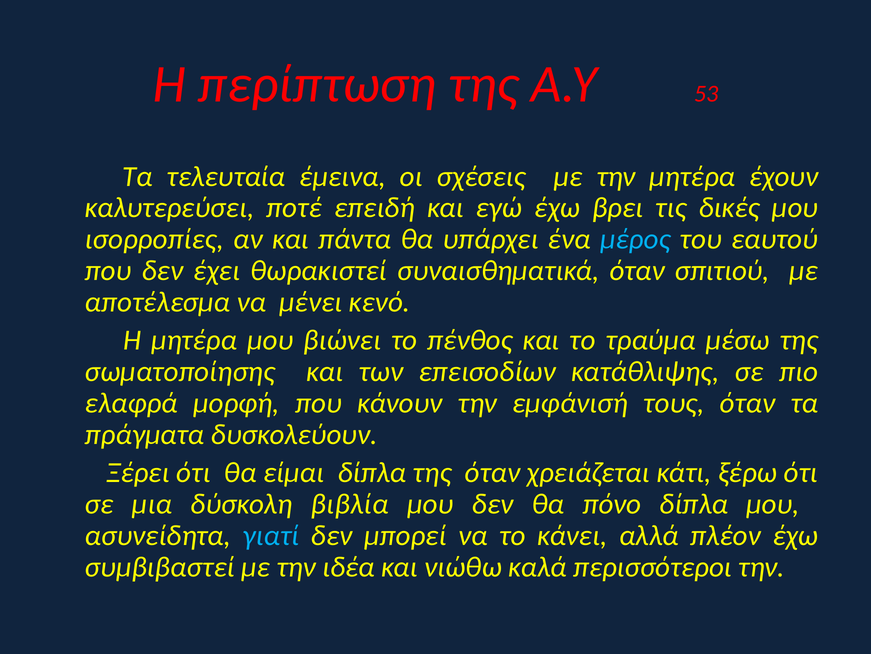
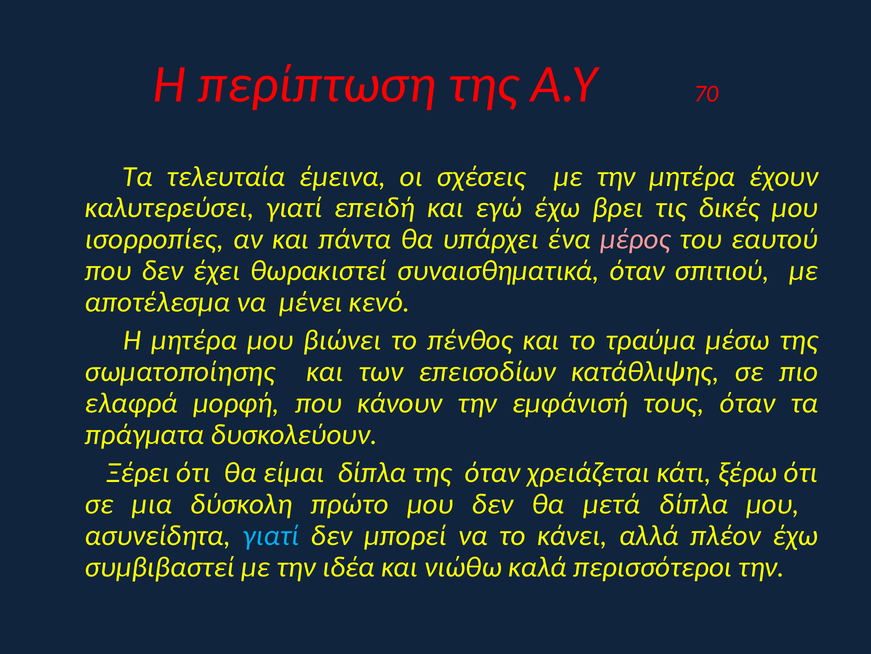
53: 53 -> 70
καλυτερεύσει ποτέ: ποτέ -> γιατί
μέρος colour: light blue -> pink
βιβλία: βιβλία -> πρώτο
πόνο: πόνο -> μετά
